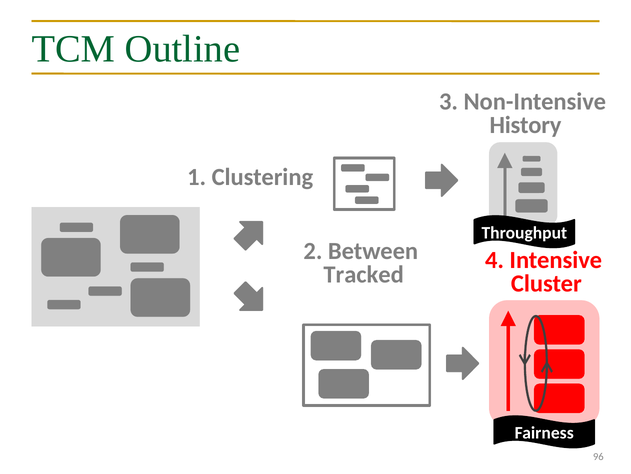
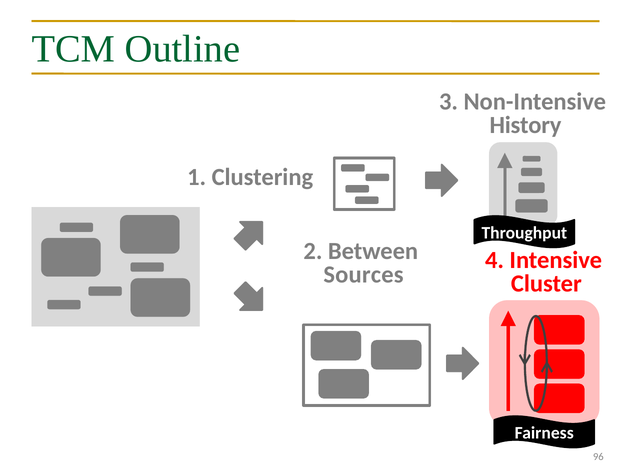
Tracked: Tracked -> Sources
